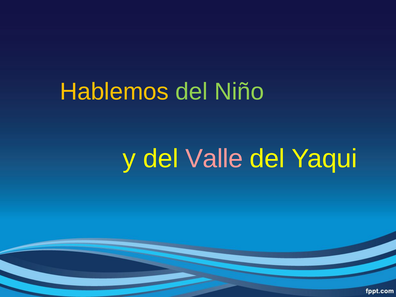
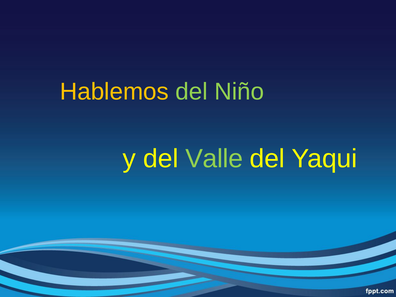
Valle colour: pink -> light green
